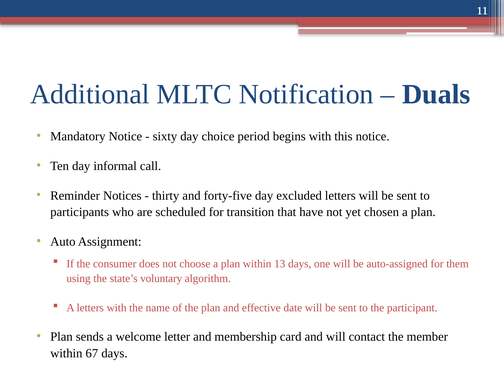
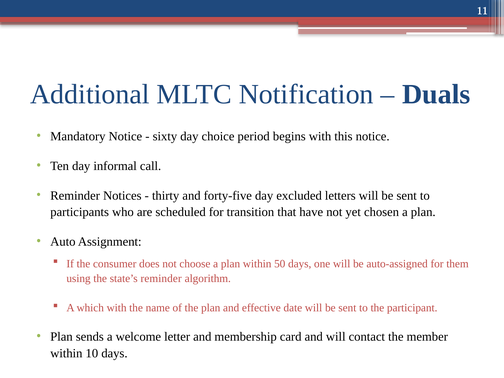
13: 13 -> 50
state’s voluntary: voluntary -> reminder
A letters: letters -> which
67: 67 -> 10
